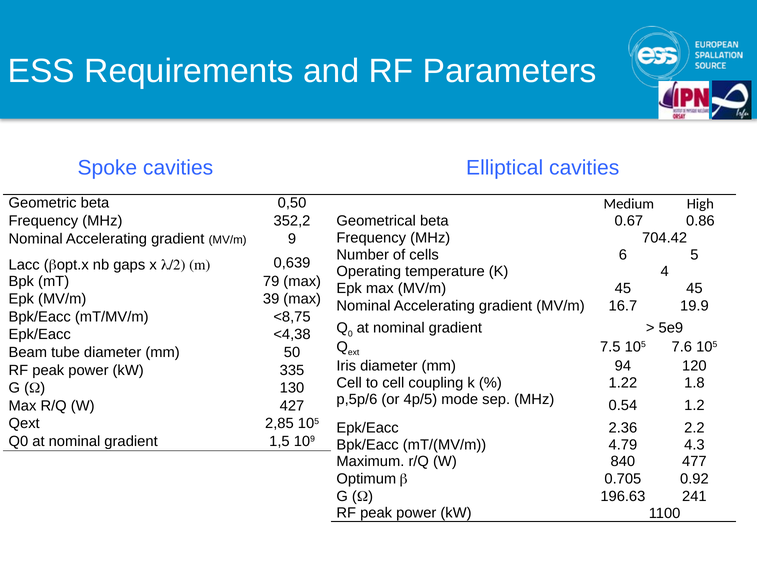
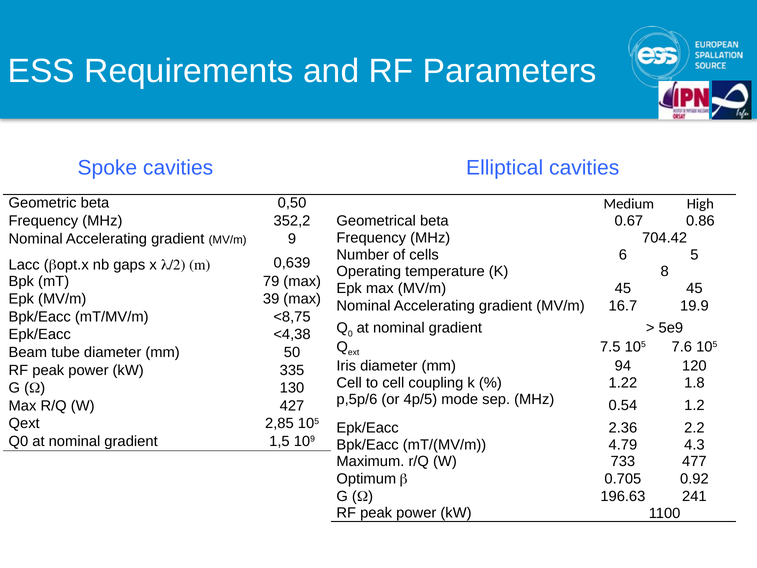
4: 4 -> 8
840: 840 -> 733
